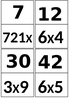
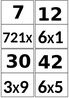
4: 4 -> 1
